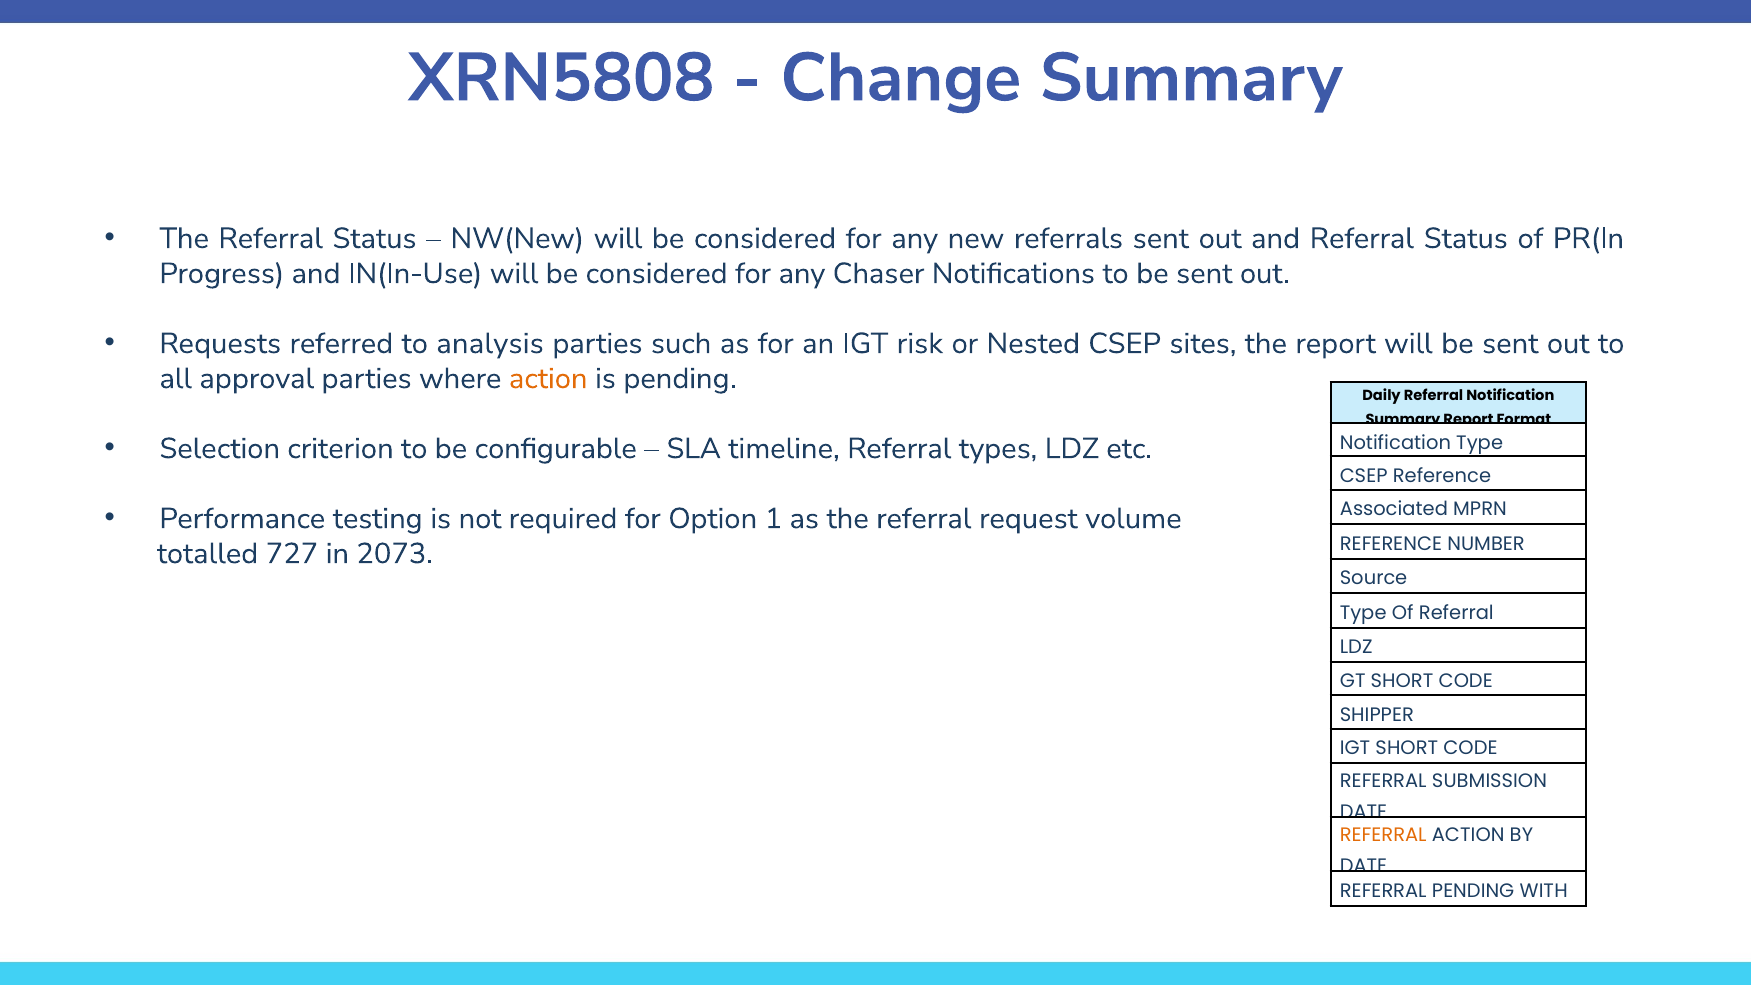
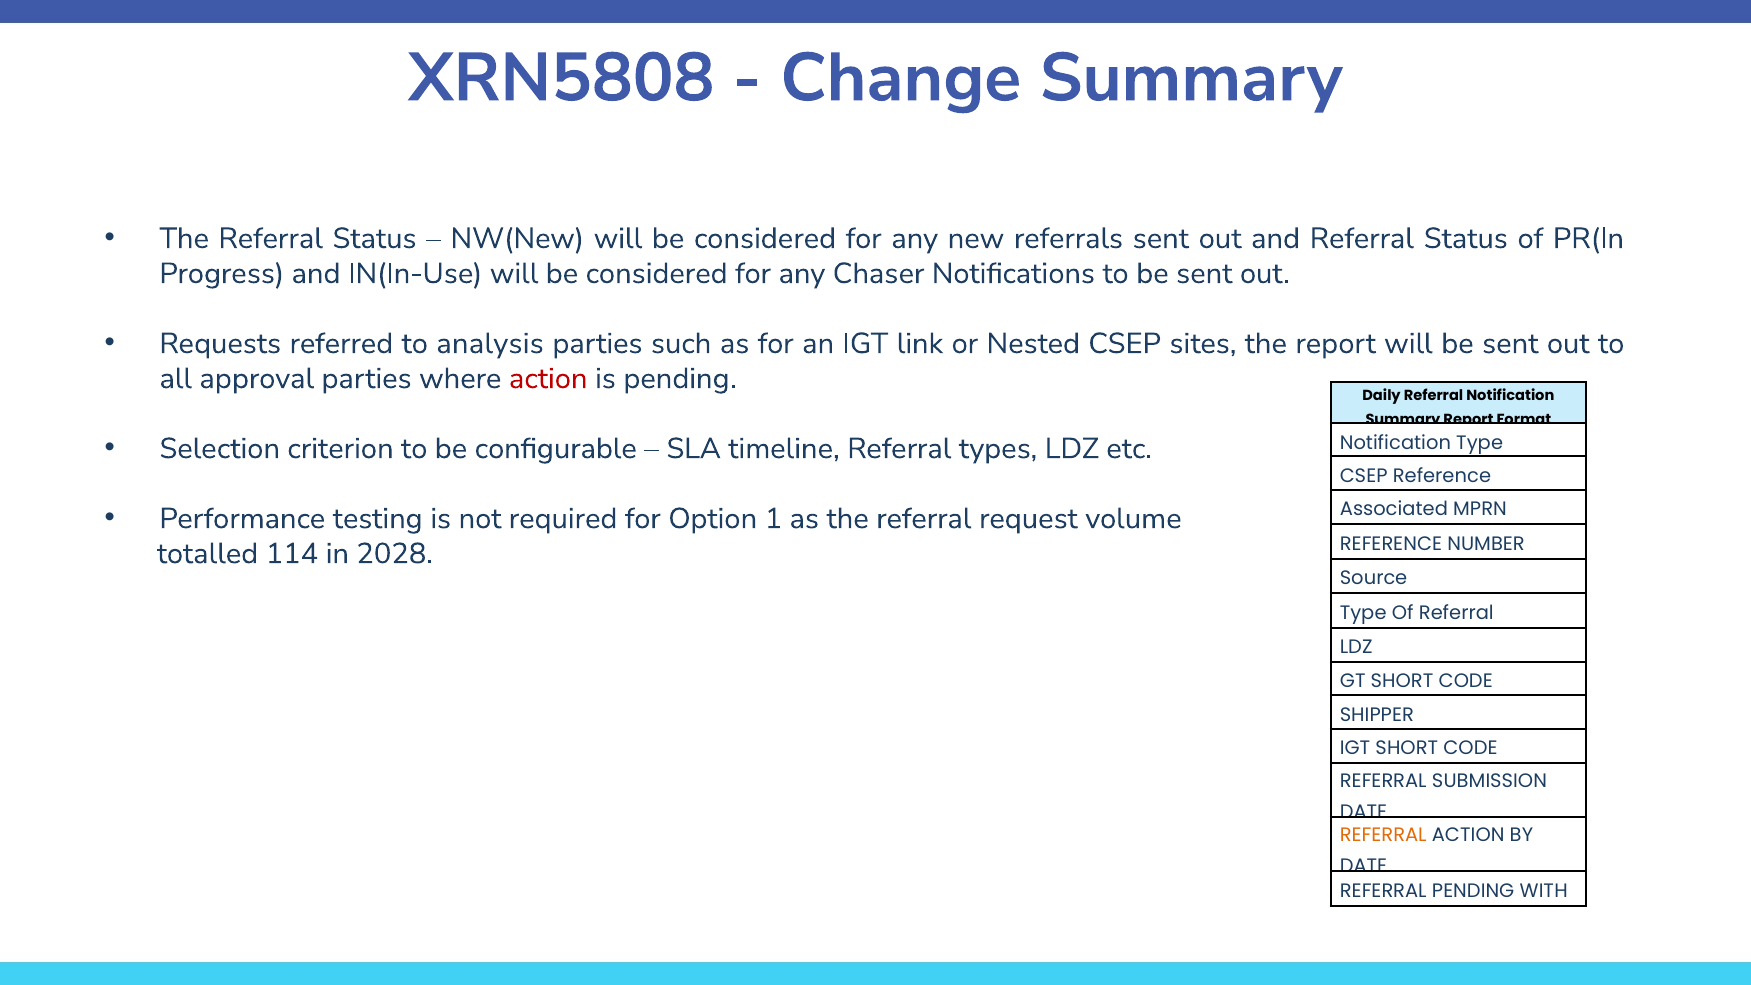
risk: risk -> link
action at (548, 378) colour: orange -> red
727: 727 -> 114
2073: 2073 -> 2028
